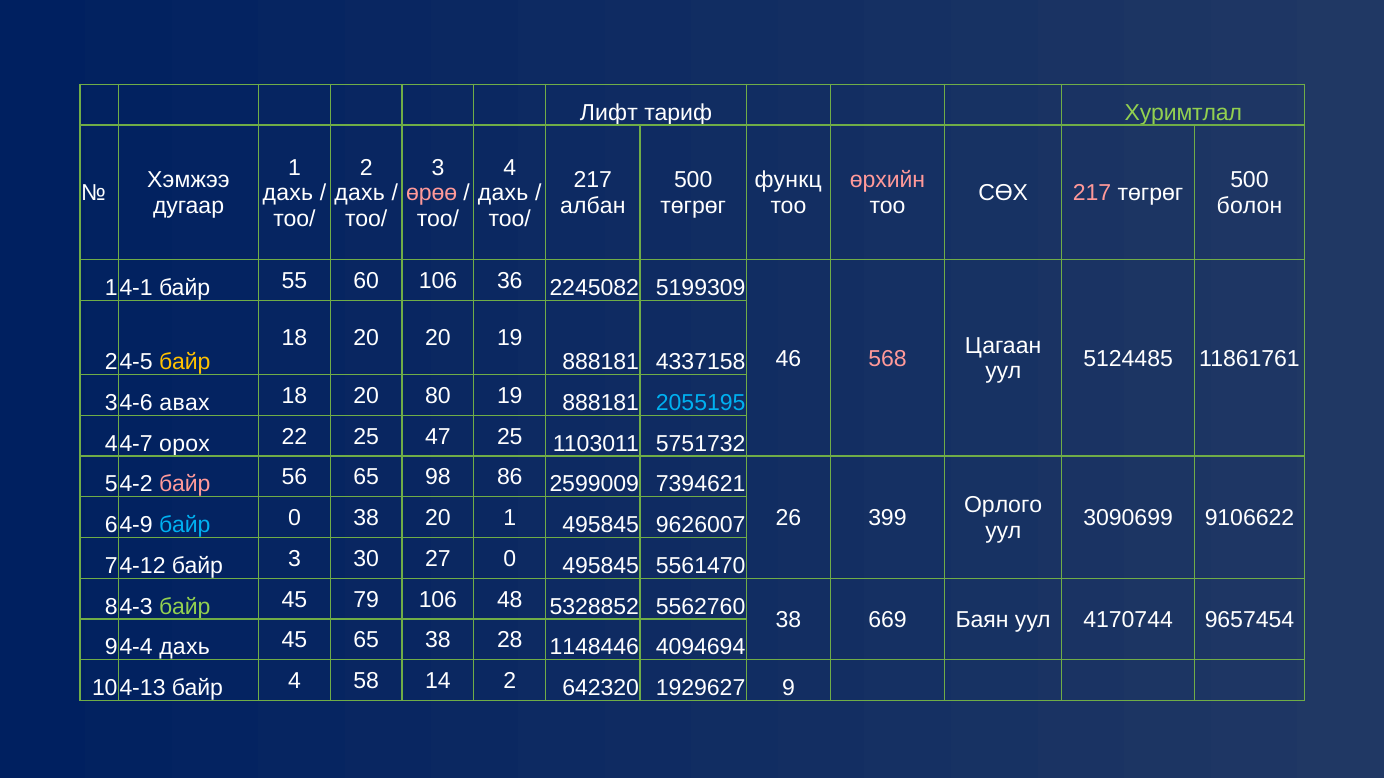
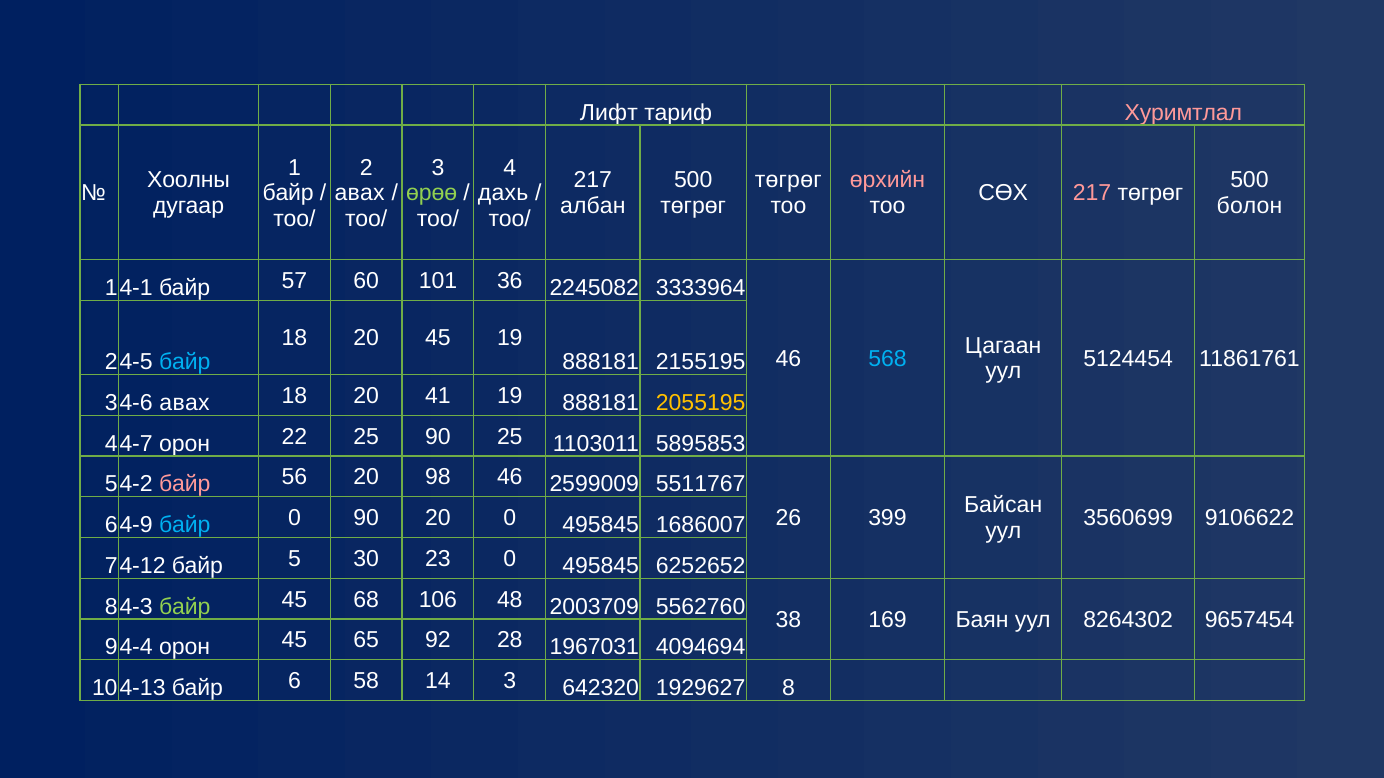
Хуримтлал colour: light green -> pink
Хэмжээ: Хэмжээ -> Хоолны
функц at (788, 180): функц -> төгрөг
дахь at (288, 193): дахь -> байр
дахь at (360, 193): дахь -> авах
өрөө colour: pink -> light green
55: 55 -> 57
60 106: 106 -> 101
5199309: 5199309 -> 3333964
20 20: 20 -> 45
568 colour: pink -> light blue
5124485: 5124485 -> 5124454
байр at (185, 362) colour: yellow -> light blue
4337158: 4337158 -> 2155195
80: 80 -> 41
2055195 colour: light blue -> yellow
орох at (185, 444): орох -> орон
25 47: 47 -> 90
5751732: 5751732 -> 5895853
56 65: 65 -> 20
98 86: 86 -> 46
7394621: 7394621 -> 5511767
Орлого: Орлого -> Байсан
3090699: 3090699 -> 3560699
0 38: 38 -> 90
20 1: 1 -> 0
9626007: 9626007 -> 1686007
байр 3: 3 -> 5
27: 27 -> 23
5561470: 5561470 -> 6252652
79: 79 -> 68
5328852: 5328852 -> 2003709
669: 669 -> 169
4170744: 4170744 -> 8264302
дахь at (185, 648): дахь -> орон
65 38: 38 -> 92
1148446: 1148446 -> 1967031
байр 4: 4 -> 6
14 2: 2 -> 3
9: 9 -> 8
